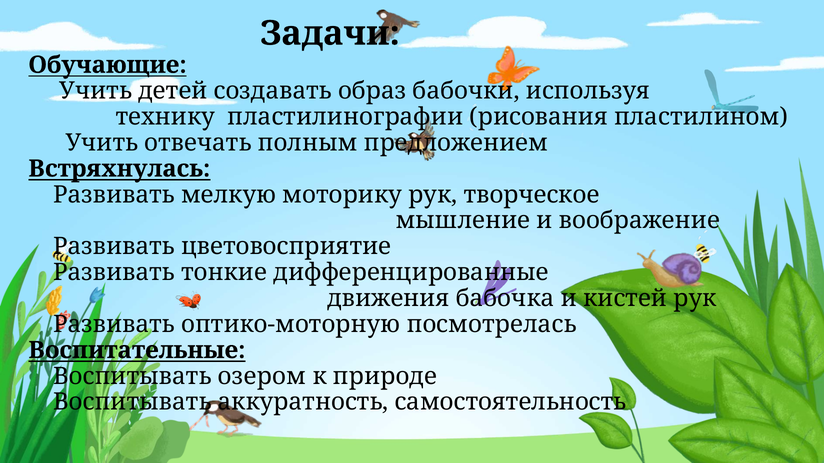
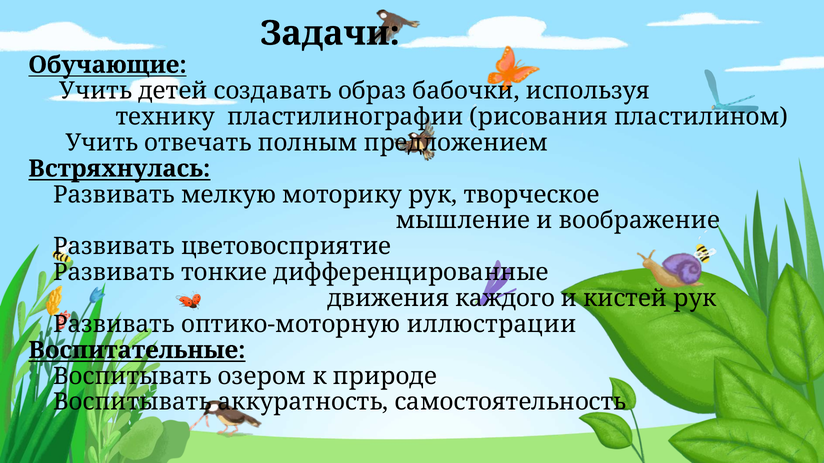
бабочка: бабочка -> каждого
посмотрелась: посмотрелась -> иллюстрации
